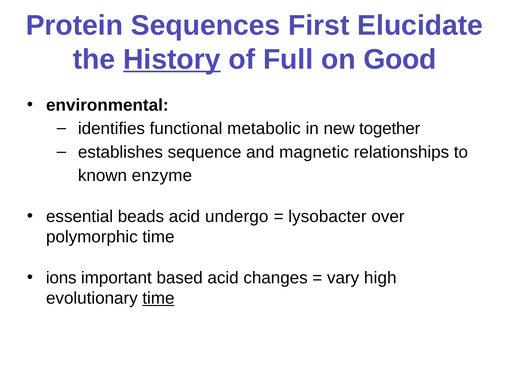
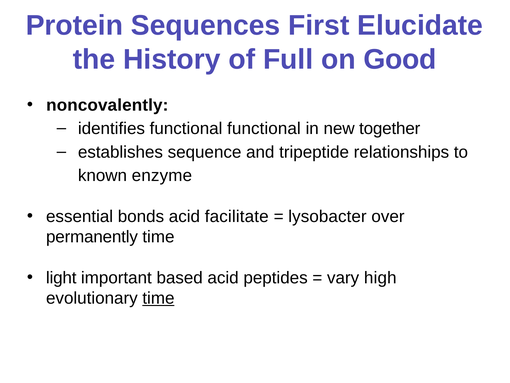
History underline: present -> none
environmental: environmental -> noncovalently
functional metabolic: metabolic -> functional
magnetic: magnetic -> tripeptide
beads: beads -> bonds
undergo: undergo -> facilitate
polymorphic: polymorphic -> permanently
ions: ions -> light
changes: changes -> peptides
